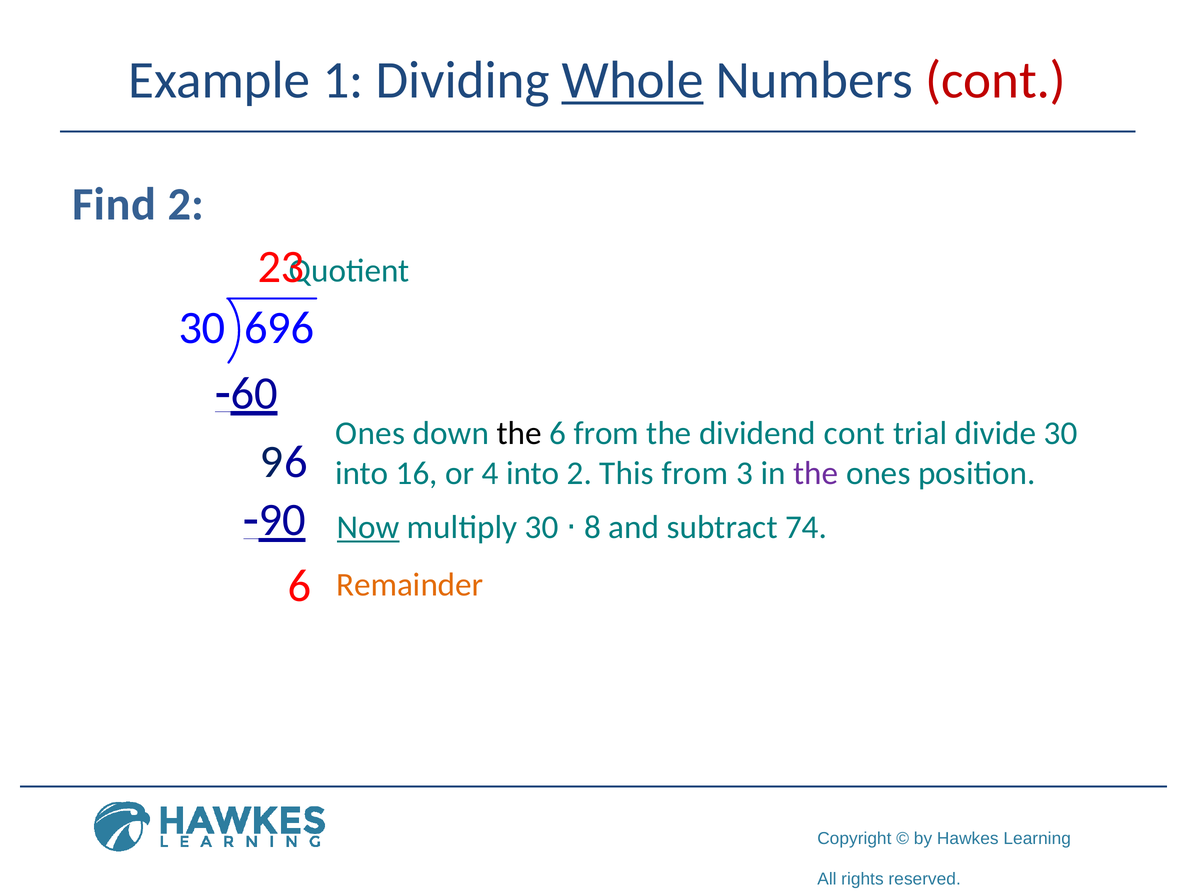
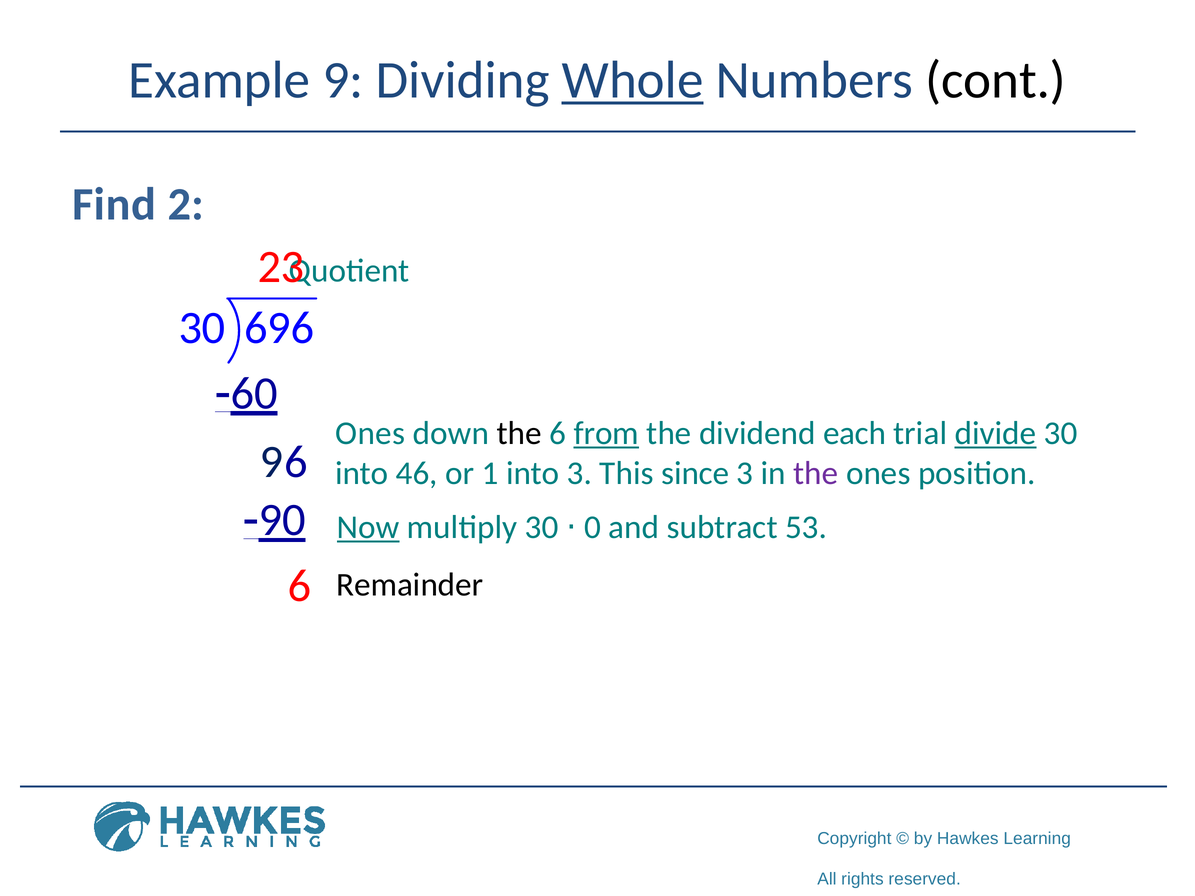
Example 1: 1 -> 9
cont at (996, 80) colour: red -> black
from at (606, 433) underline: none -> present
dividend cont: cont -> each
divide underline: none -> present
16: 16 -> 46
4: 4 -> 1
into 2: 2 -> 3
This from: from -> since
8: 8 -> 0
74: 74 -> 53
Remainder colour: orange -> black
